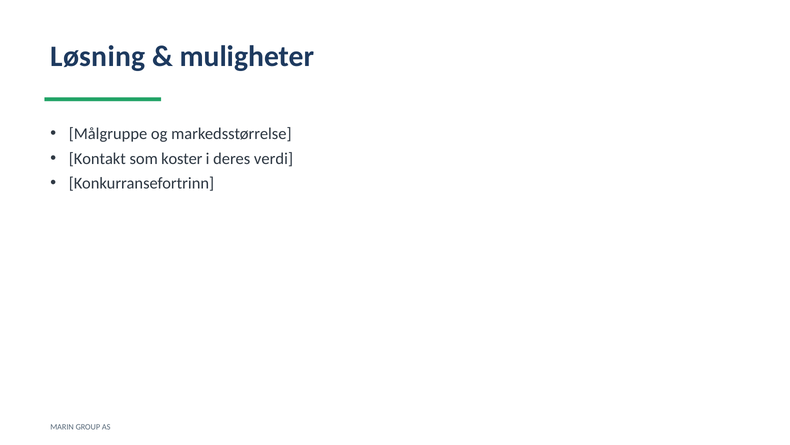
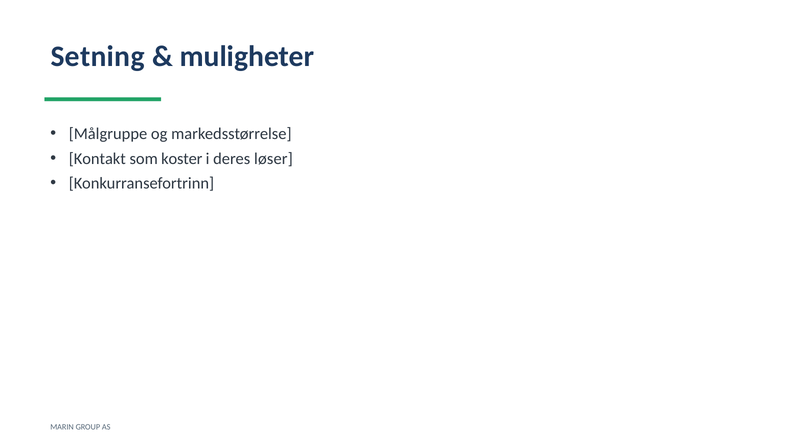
Løsning: Løsning -> Setning
verdi: verdi -> løser
